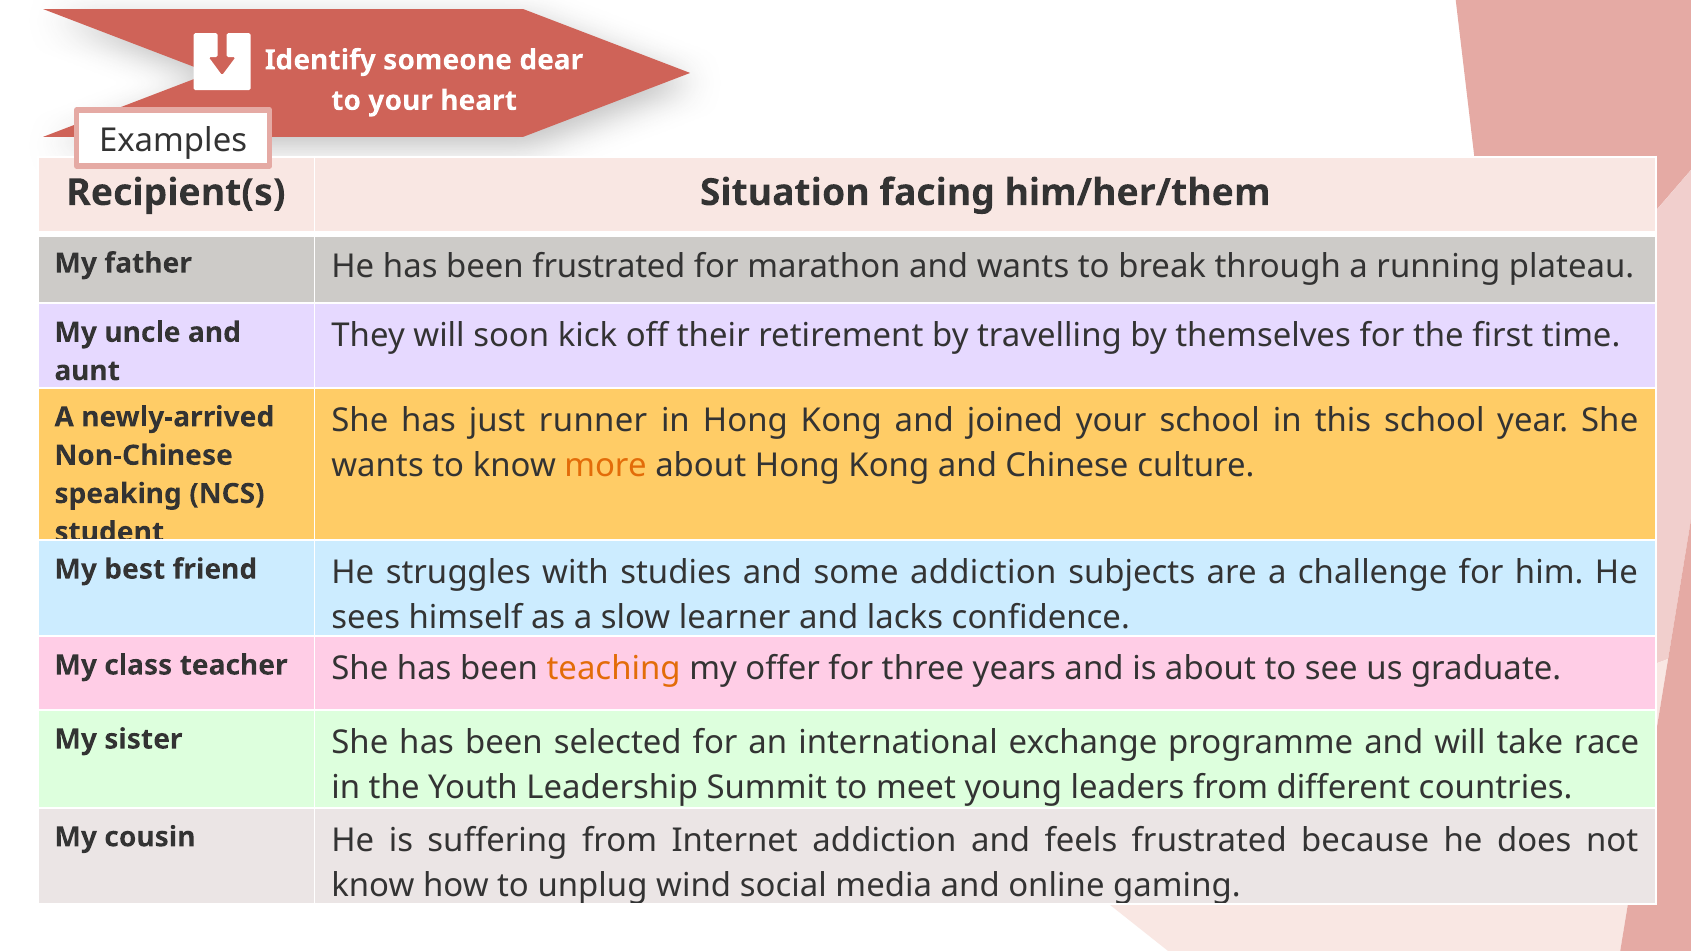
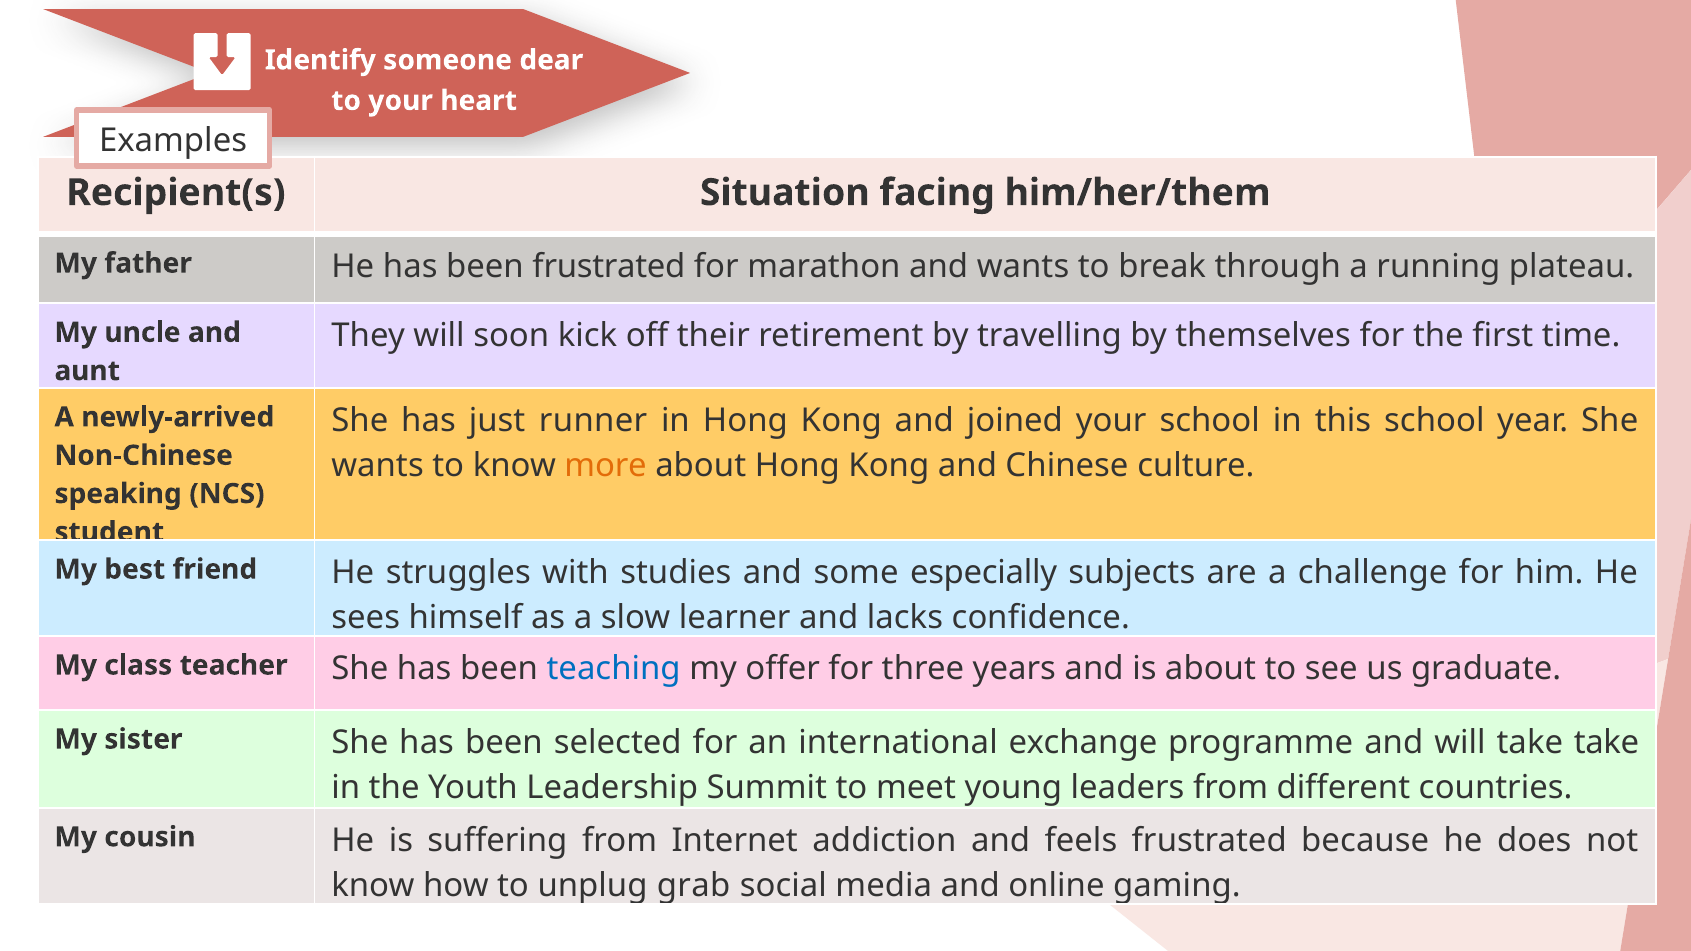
some addiction: addiction -> especially
teaching colour: orange -> blue
take race: race -> take
wind: wind -> grab
